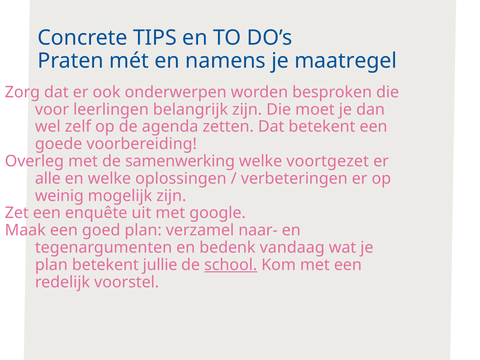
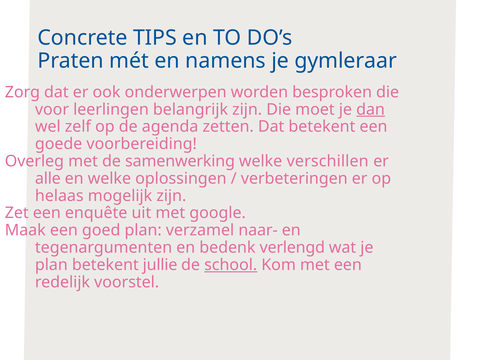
maatregel: maatregel -> gymleraar
dan underline: none -> present
voortgezet: voortgezet -> verschillen
weinig: weinig -> helaas
vandaag: vandaag -> verlengd
